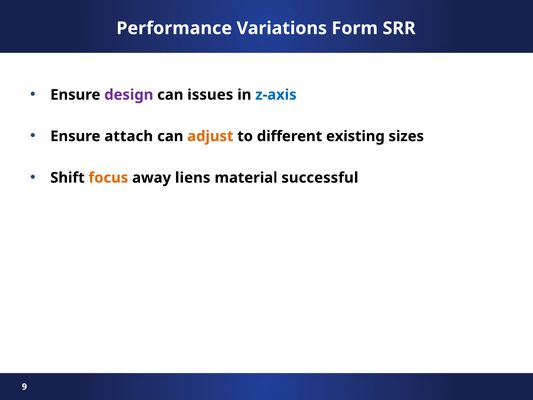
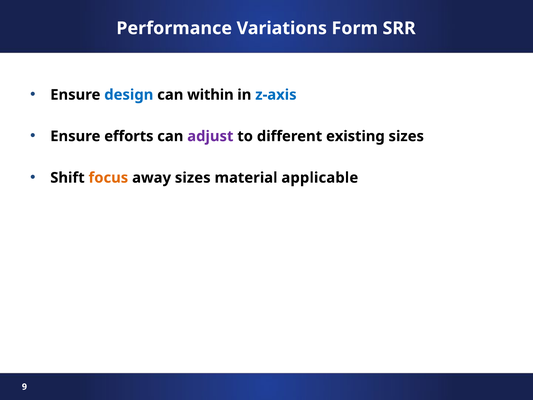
design colour: purple -> blue
issues: issues -> within
attach: attach -> efforts
adjust colour: orange -> purple
away liens: liens -> sizes
successful: successful -> applicable
